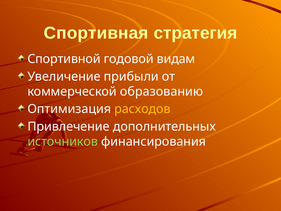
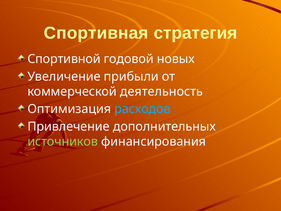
видам: видам -> новых
образованию: образованию -> деятельность
расходов colour: yellow -> light blue
